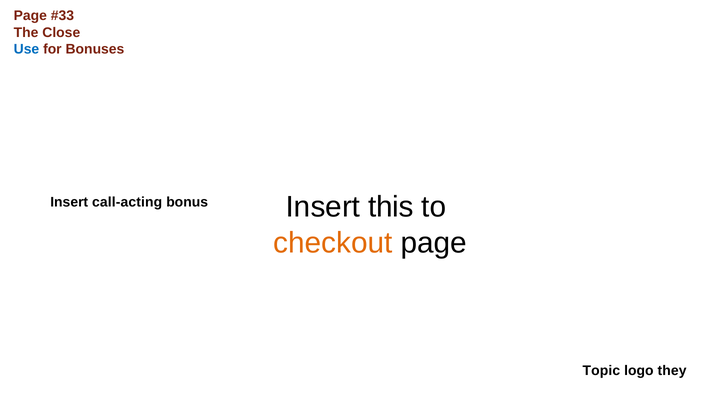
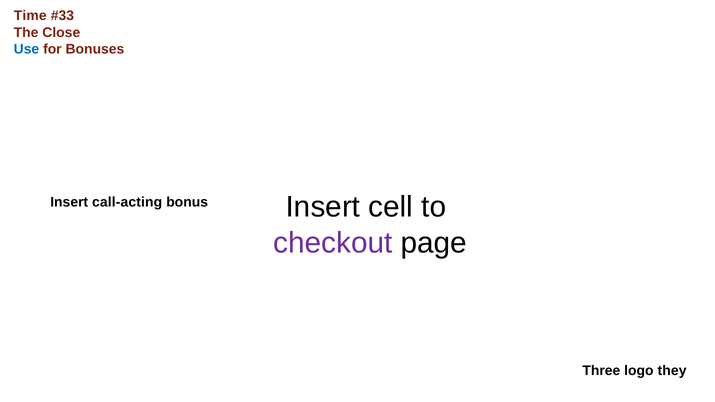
Page at (30, 16): Page -> Time
this: this -> cell
checkout colour: orange -> purple
Topic: Topic -> Three
